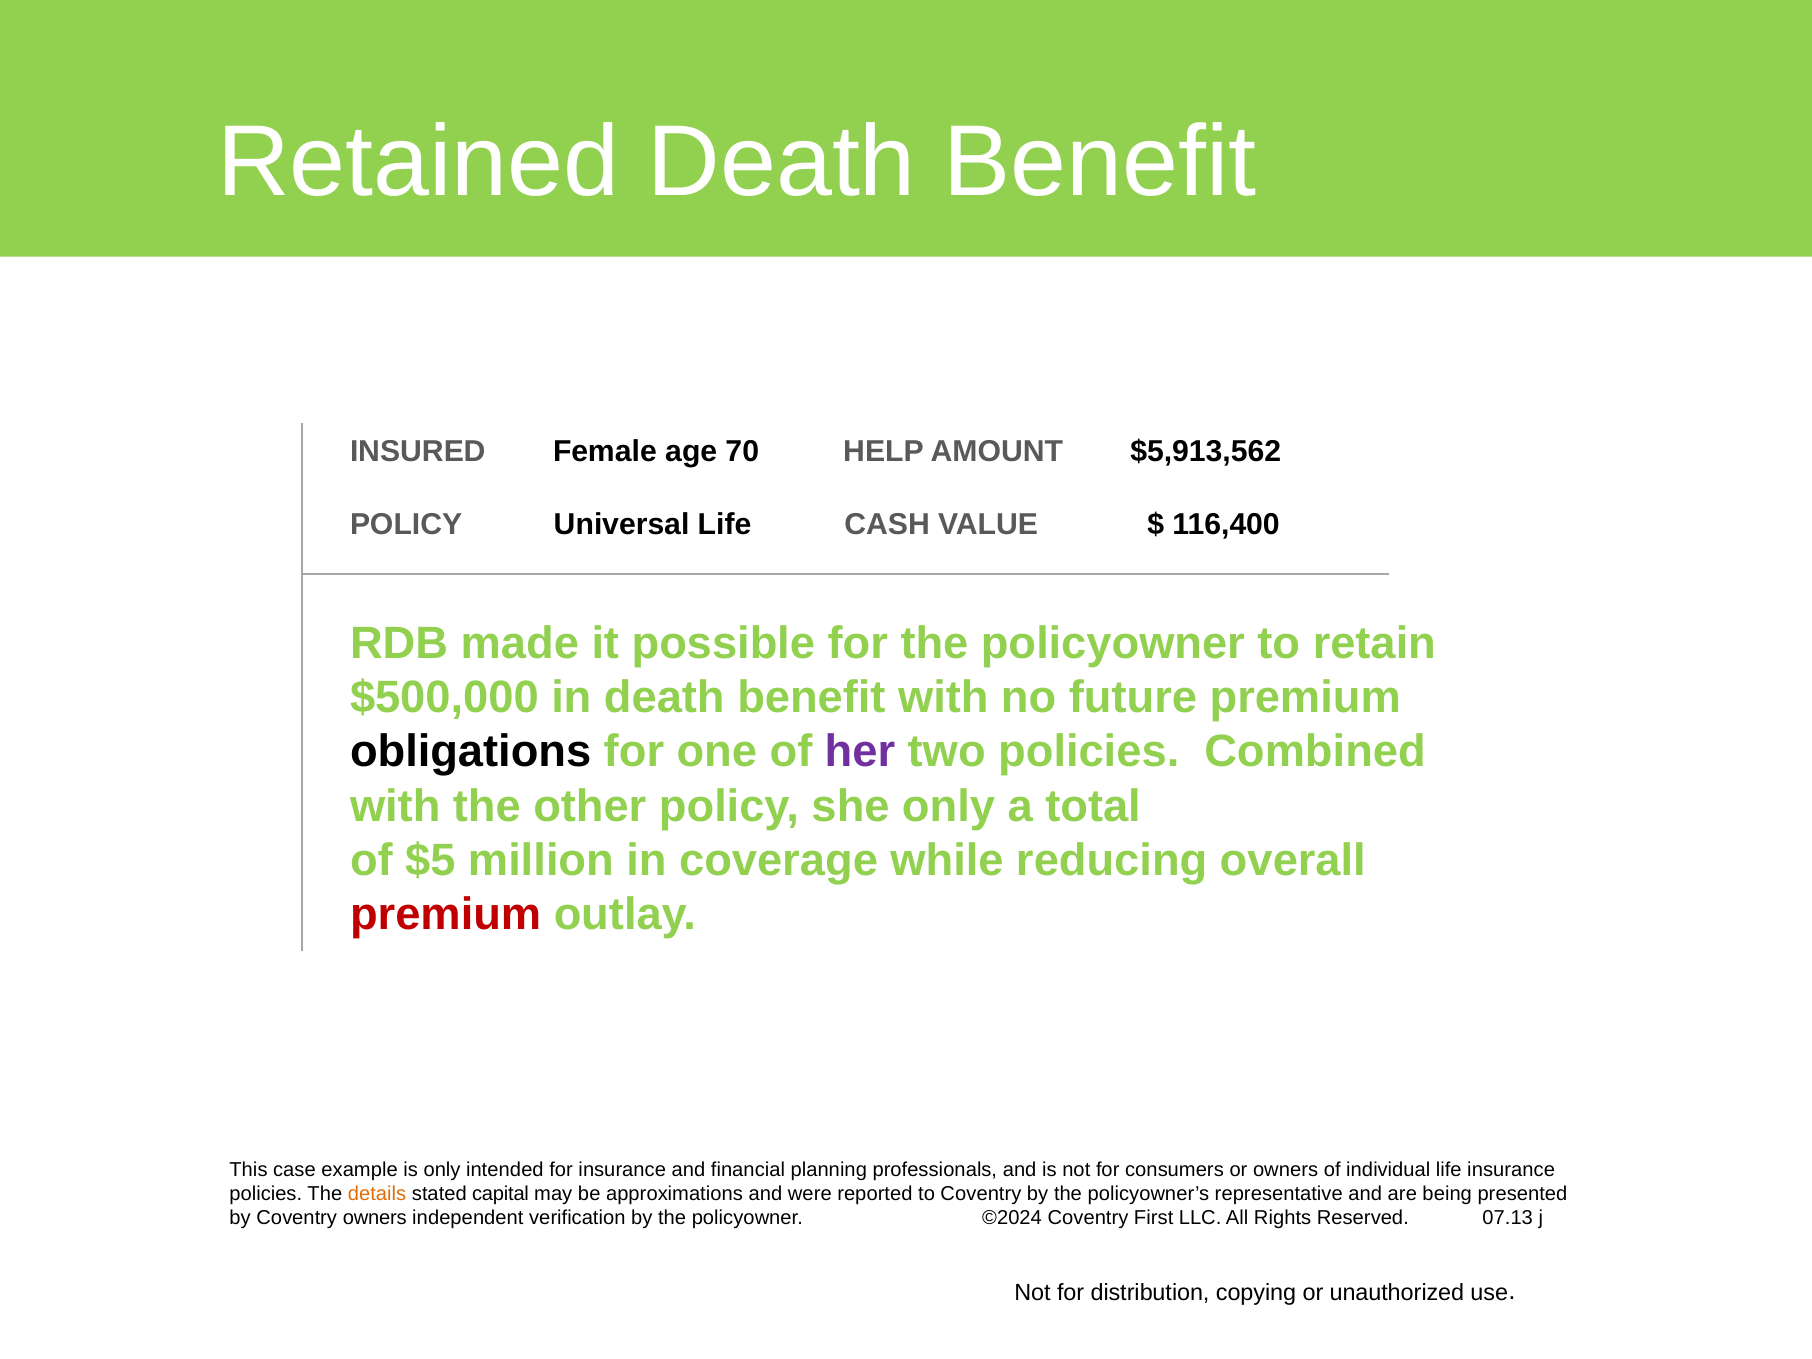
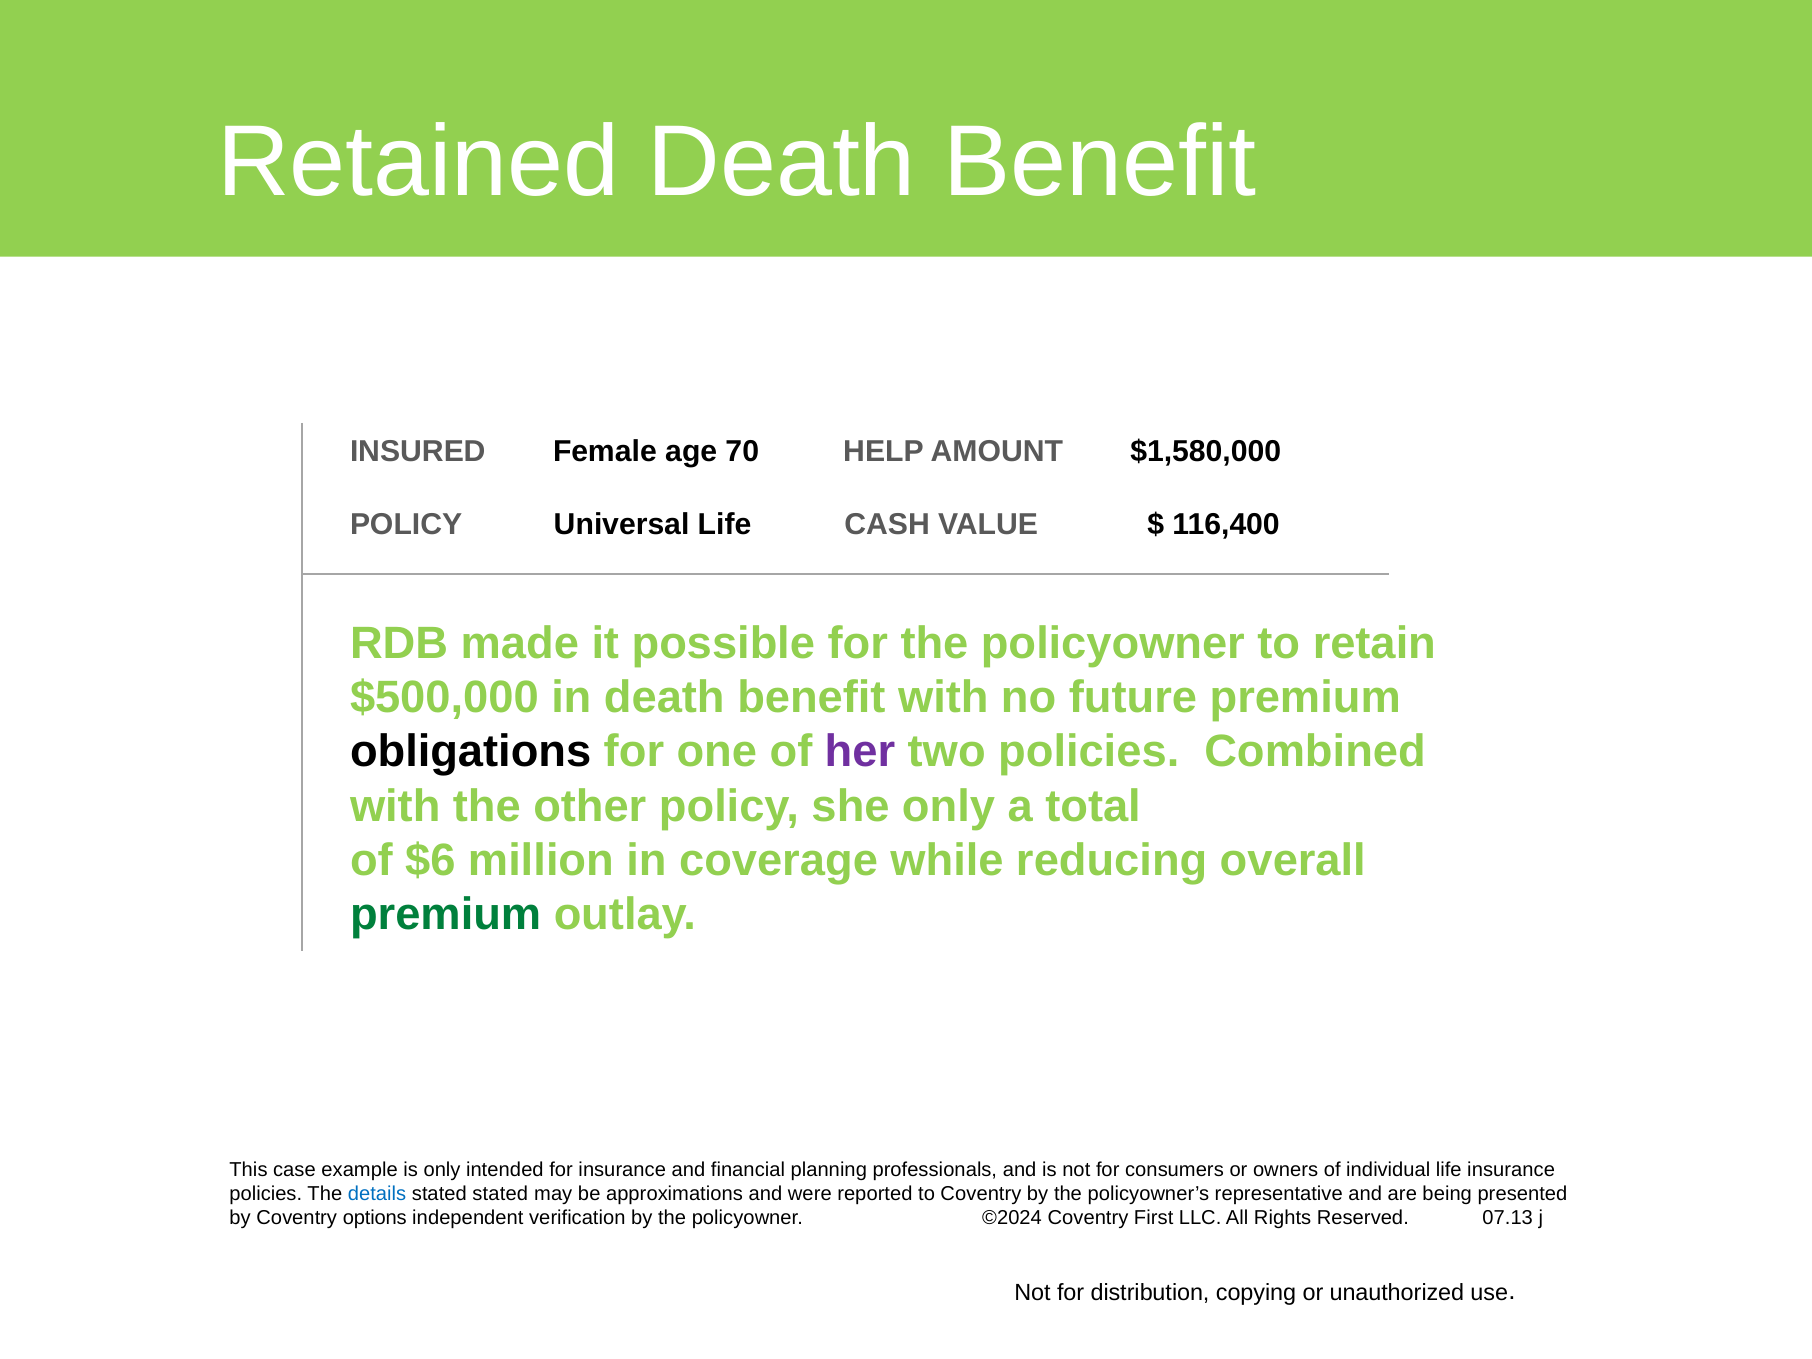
$5,913,562: $5,913,562 -> $1,580,000
$5: $5 -> $6
premium at (446, 915) colour: red -> green
details colour: orange -> blue
stated capital: capital -> stated
Coventry owners: owners -> options
